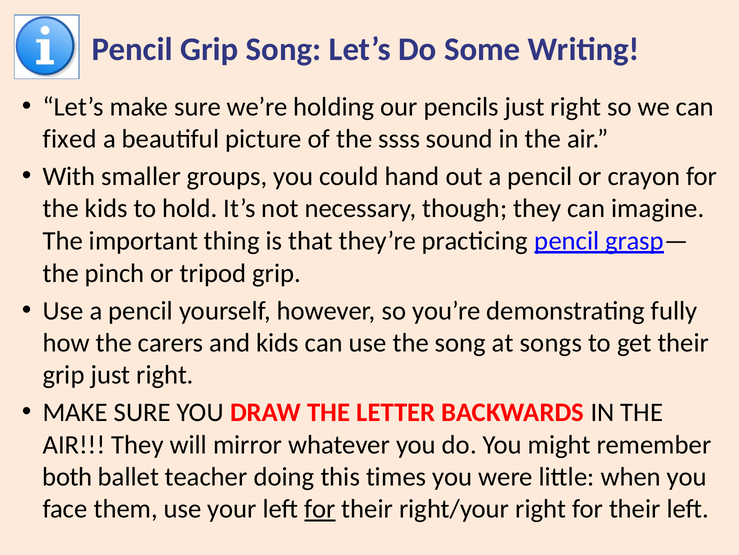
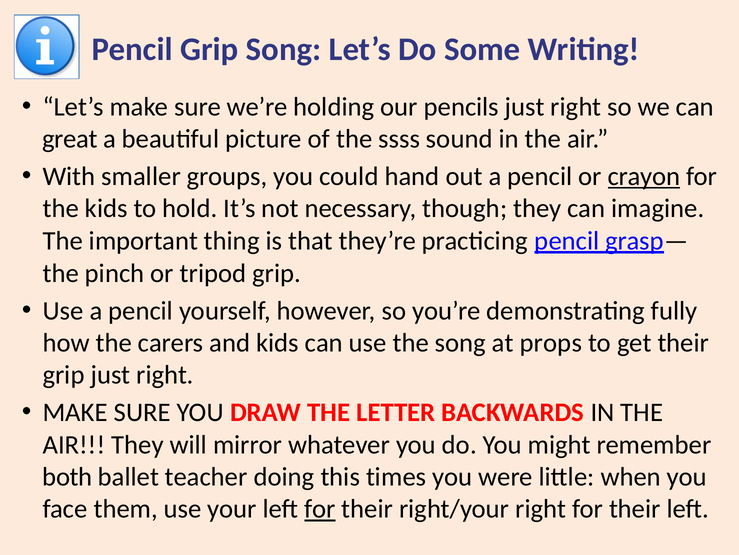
fixed: fixed -> great
crayon underline: none -> present
songs: songs -> props
